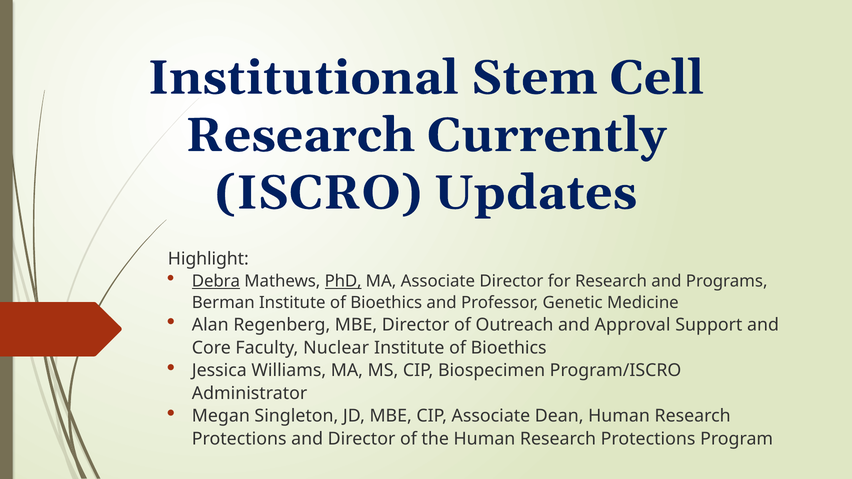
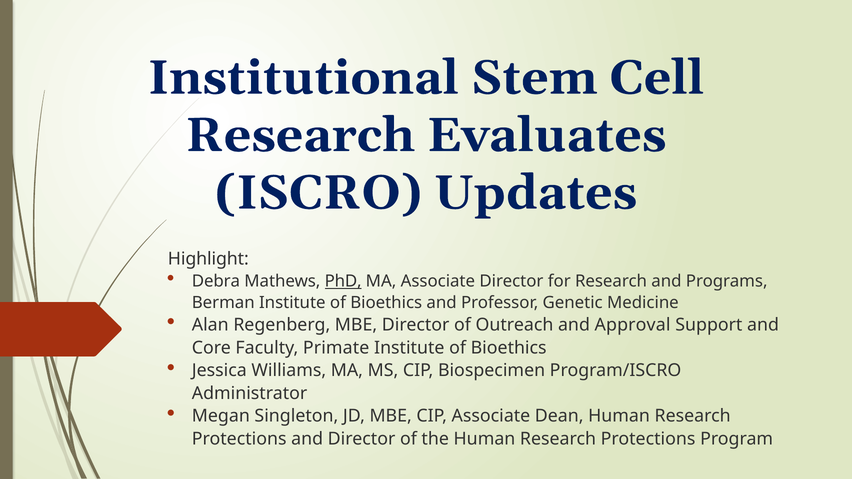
Currently: Currently -> Evaluates
Debra underline: present -> none
Nuclear: Nuclear -> Primate
